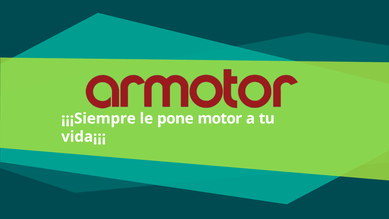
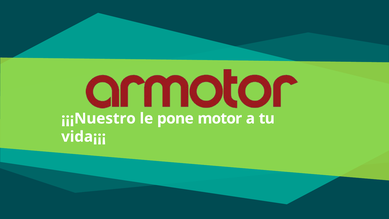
¡¡¡Siempre: ¡¡¡Siempre -> ¡¡¡Nuestro
